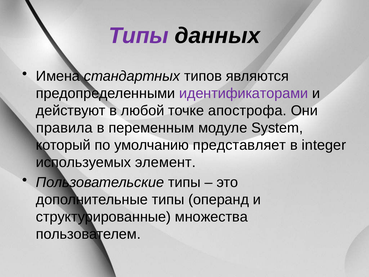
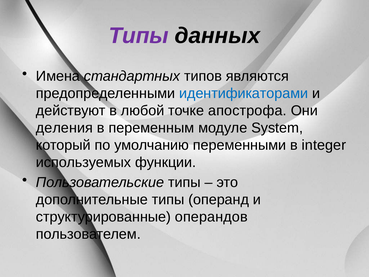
идентификаторами colour: purple -> blue
правила: правила -> деления
представляет: представляет -> переменными
элемент: элемент -> функции
множества: множества -> операндов
